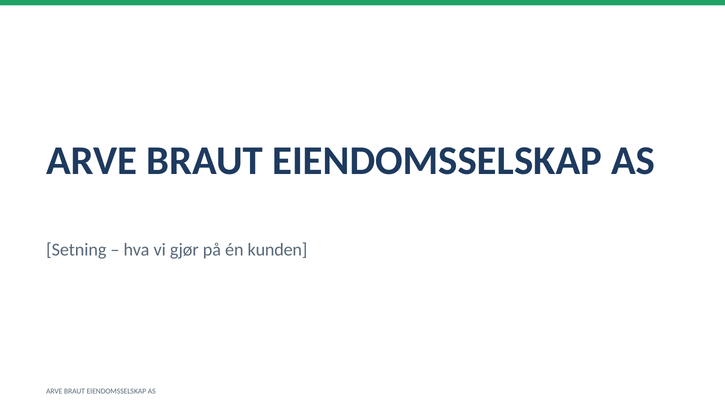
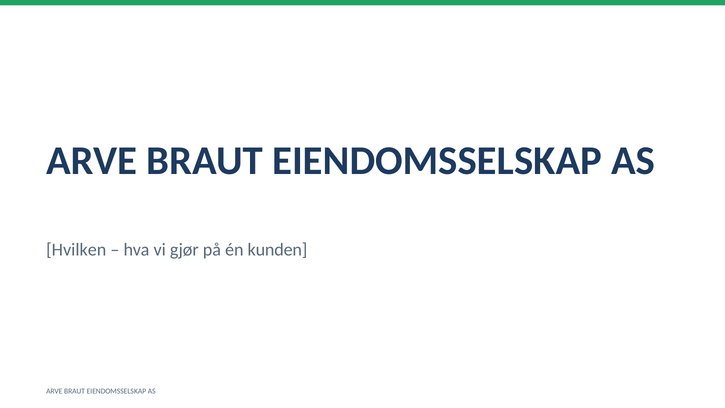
Setning: Setning -> Hvilken
